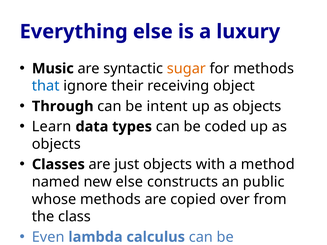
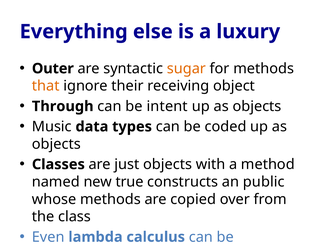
Music: Music -> Outer
that colour: blue -> orange
Learn: Learn -> Music
new else: else -> true
